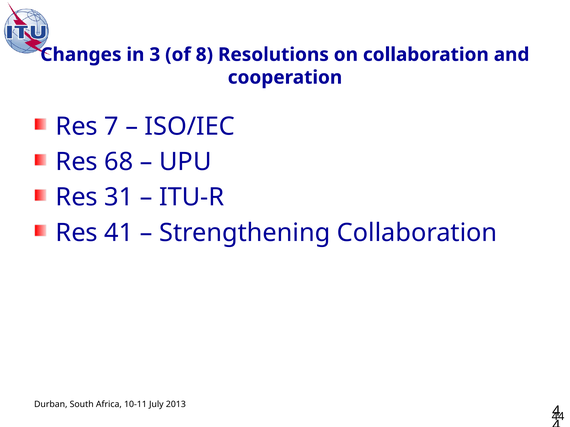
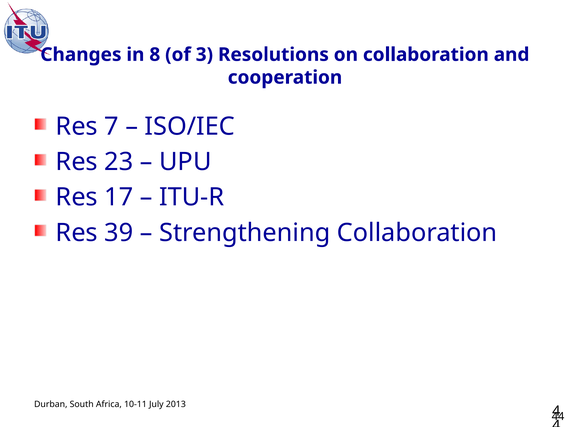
3: 3 -> 8
8: 8 -> 3
68: 68 -> 23
31: 31 -> 17
41: 41 -> 39
